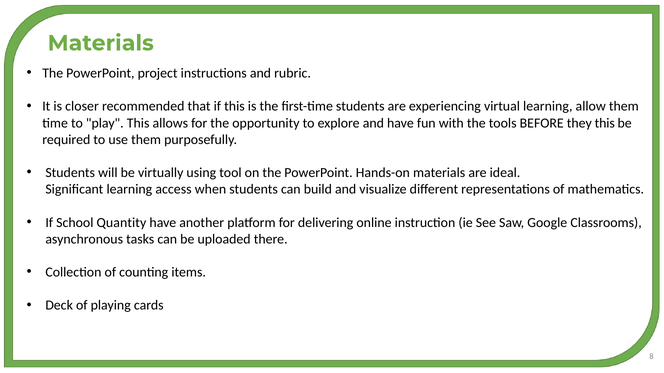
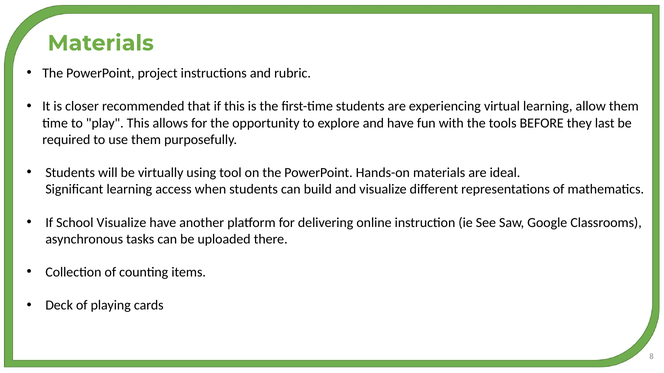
they this: this -> last
School Quantity: Quantity -> Visualize
